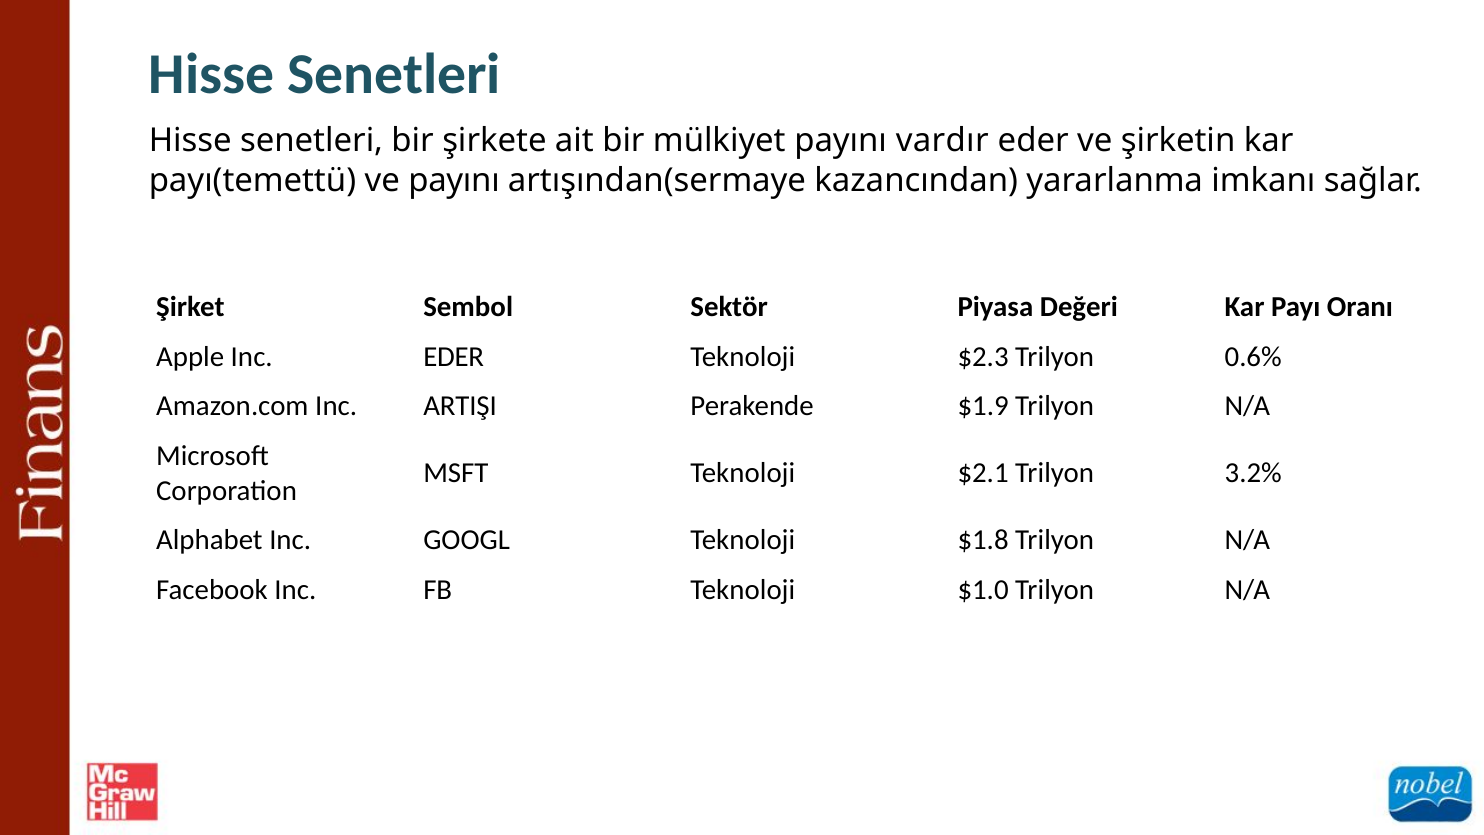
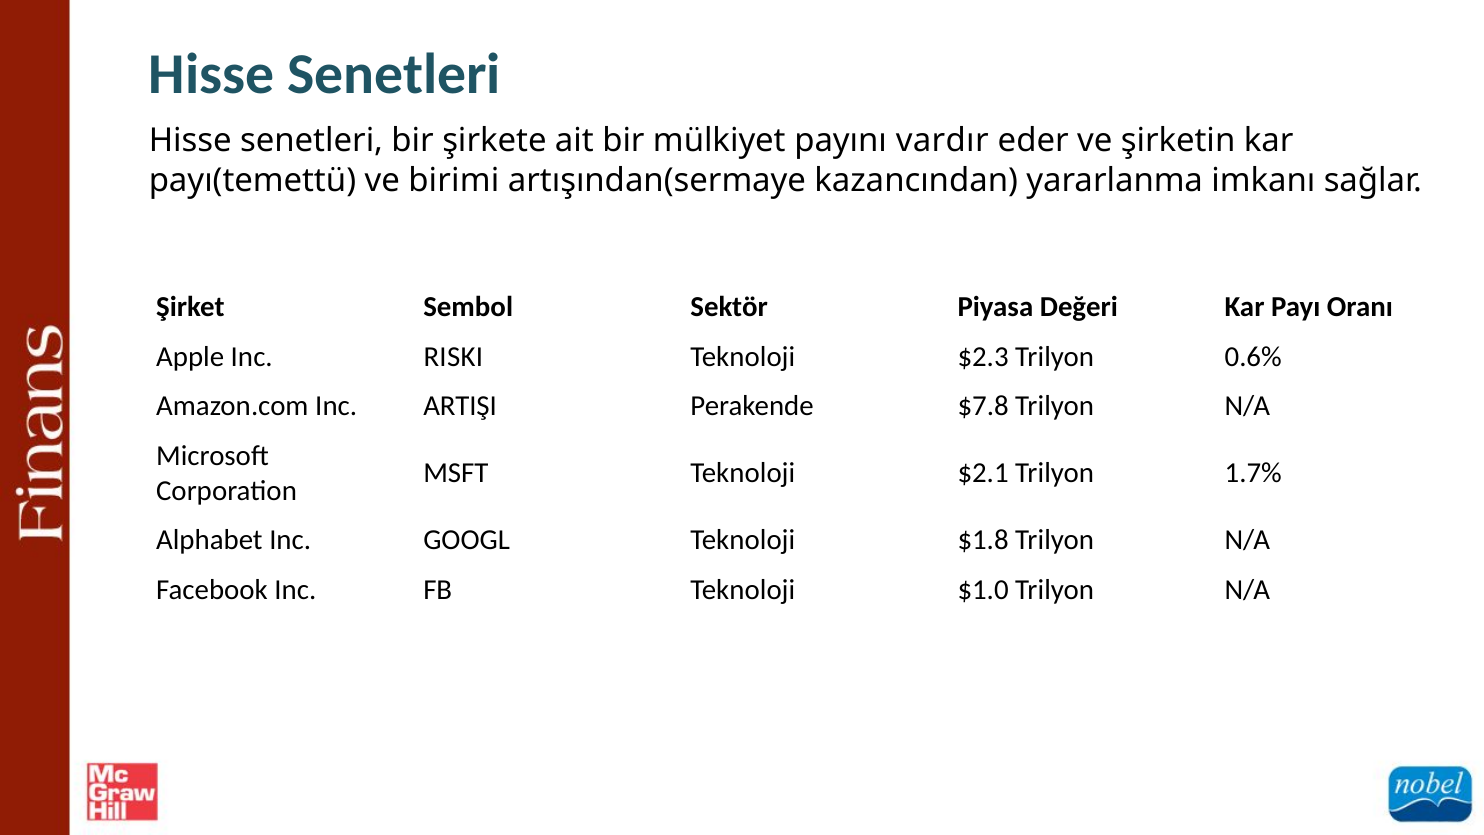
ve payını: payını -> birimi
Inc EDER: EDER -> RISKI
$1.9: $1.9 -> $7.8
3.2%: 3.2% -> 1.7%
